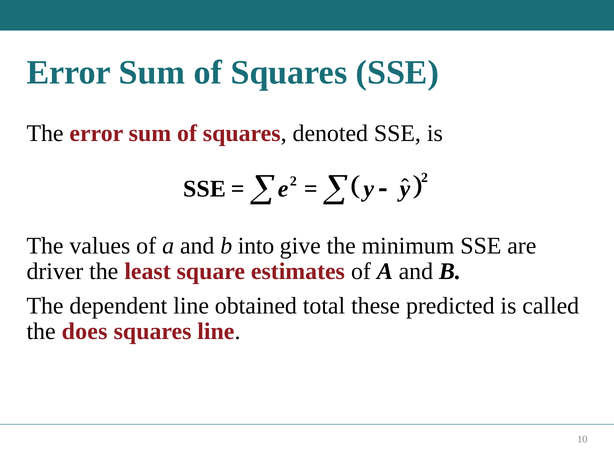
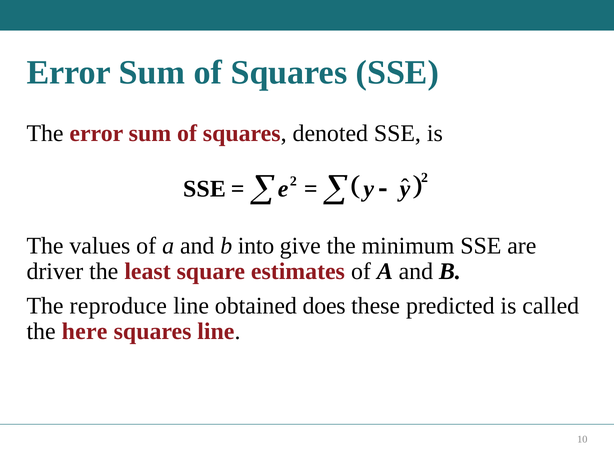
dependent: dependent -> reproduce
total: total -> does
does: does -> here
